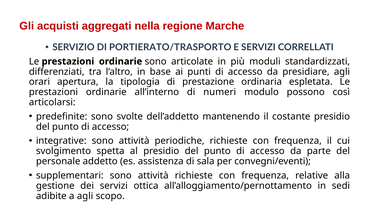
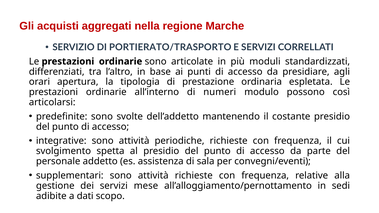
ottica: ottica -> mese
a agli: agli -> dati
